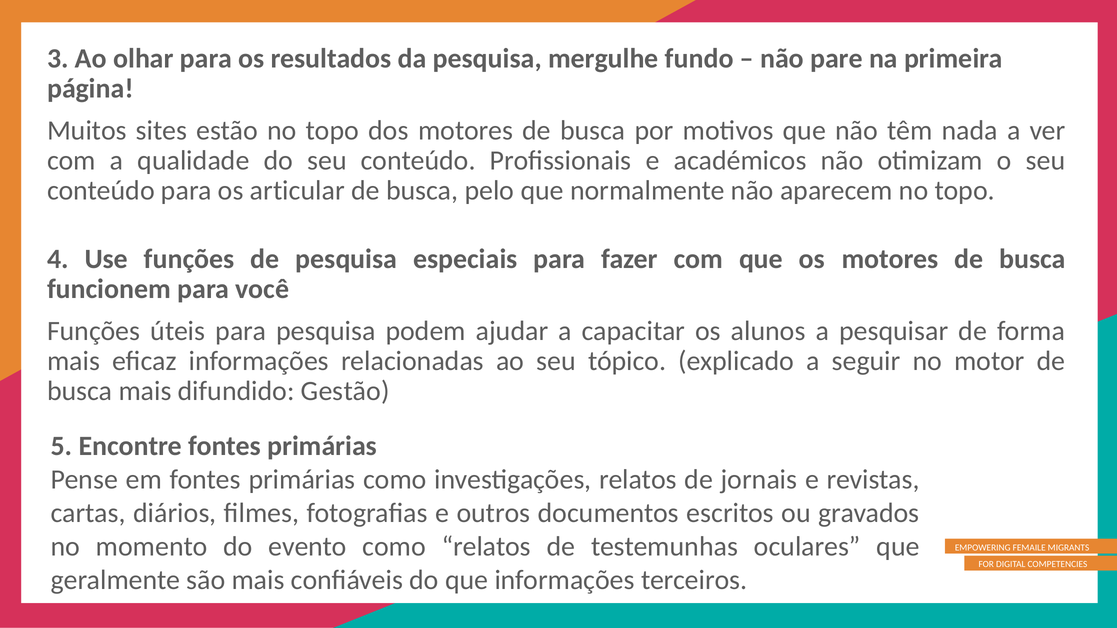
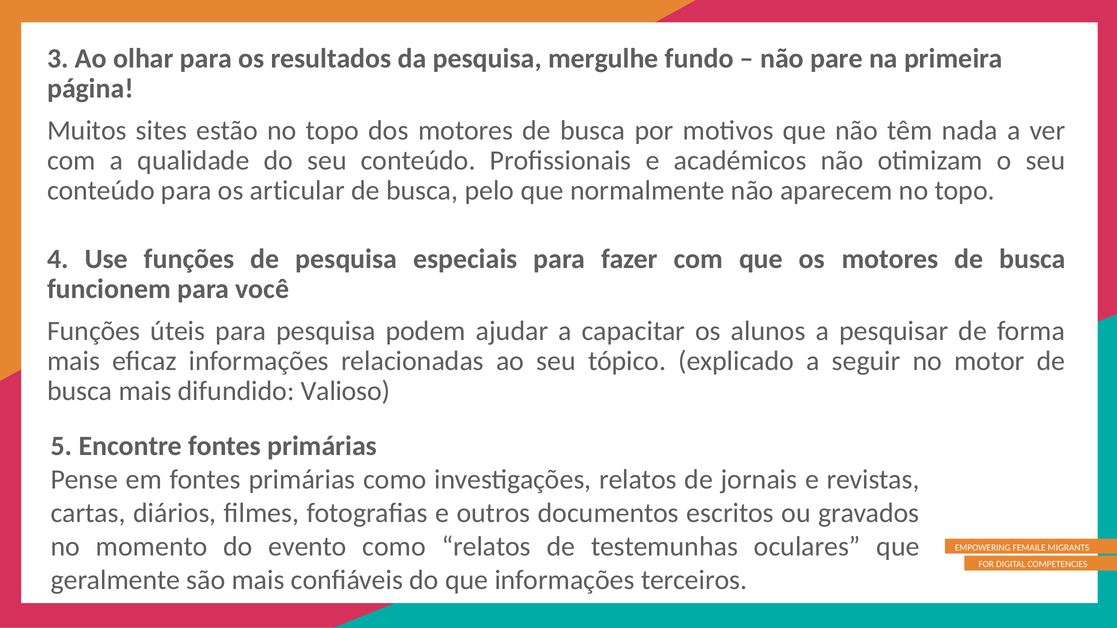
Gestão: Gestão -> Valioso
